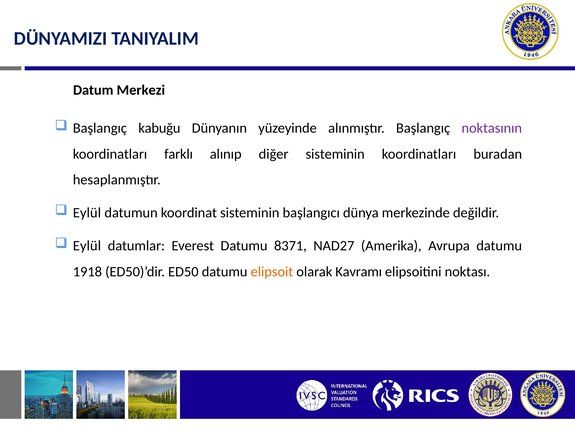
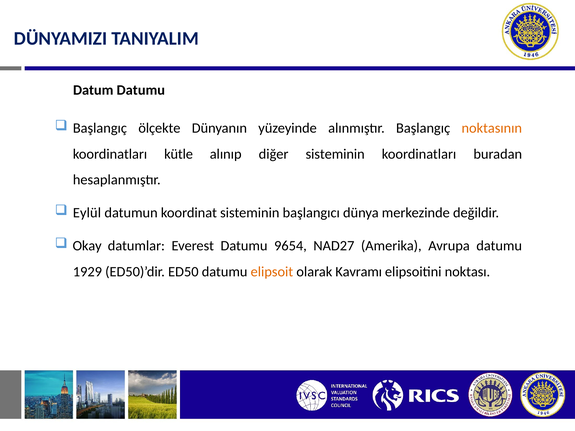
Datum Merkezi: Merkezi -> Datumu
kabuğu: kabuğu -> ölçekte
noktasının colour: purple -> orange
farklı: farklı -> kütle
Eylül at (87, 246): Eylül -> Okay
8371: 8371 -> 9654
1918: 1918 -> 1929
